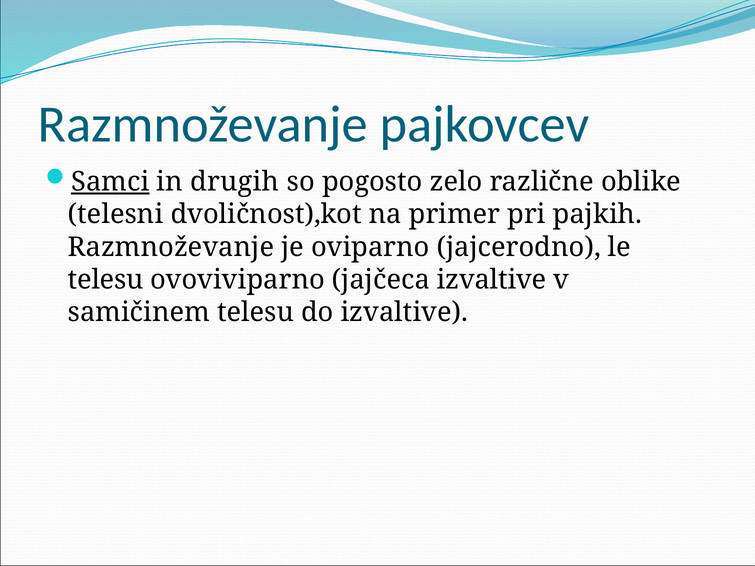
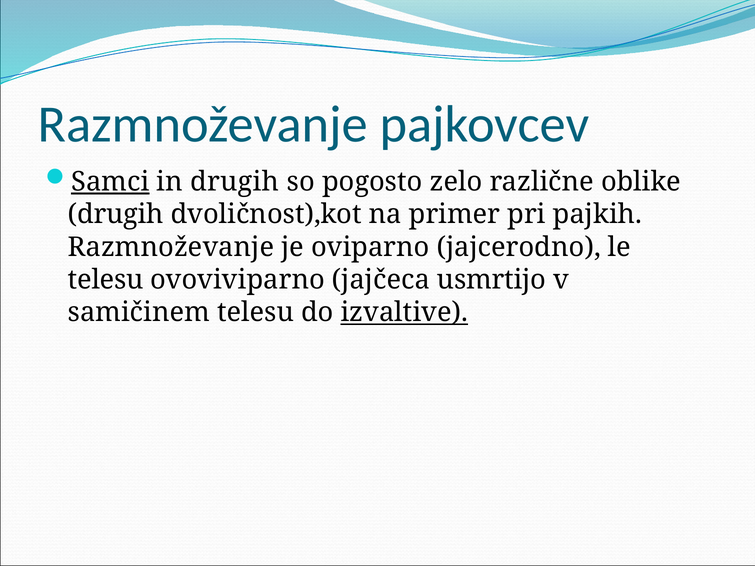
telesni at (116, 215): telesni -> drugih
jajčeca izvaltive: izvaltive -> usmrtijo
izvaltive at (404, 313) underline: none -> present
